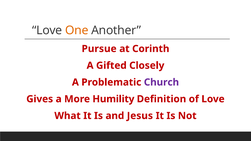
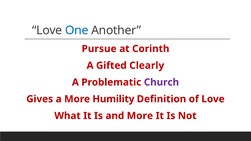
One colour: orange -> blue
Closely: Closely -> Clearly
and Jesus: Jesus -> More
